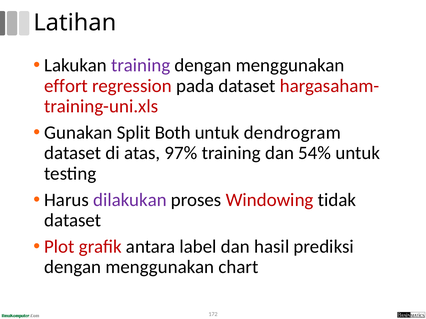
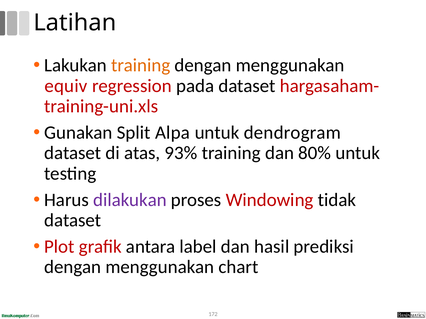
training at (141, 66) colour: purple -> orange
effort: effort -> equiv
Both: Both -> Alpa
97%: 97% -> 93%
54%: 54% -> 80%
